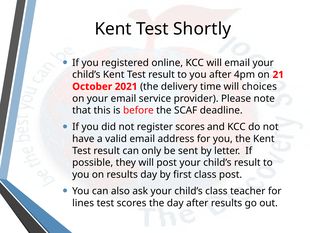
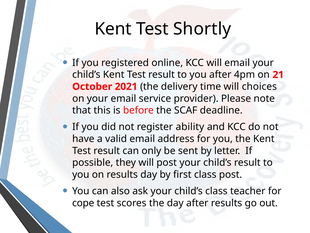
register scores: scores -> ability
lines: lines -> cope
